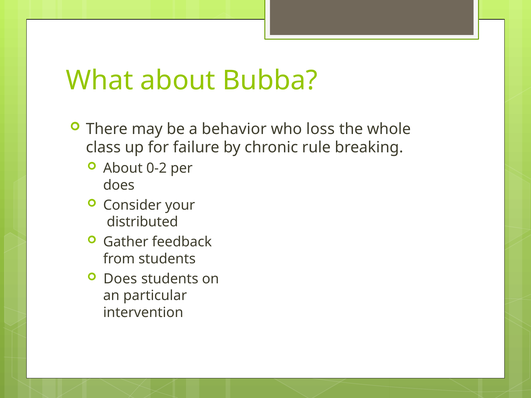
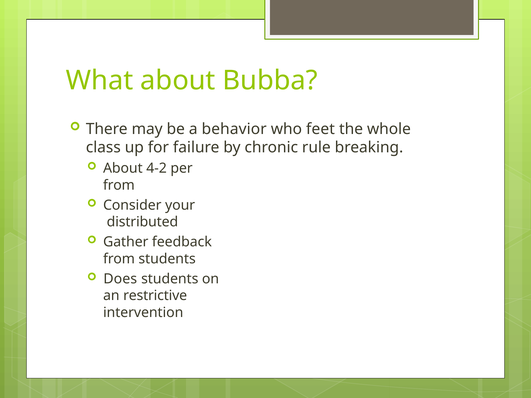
loss: loss -> feet
0-2: 0-2 -> 4-2
does at (119, 185): does -> from
particular: particular -> restrictive
